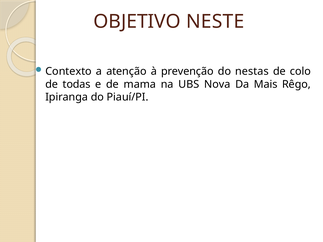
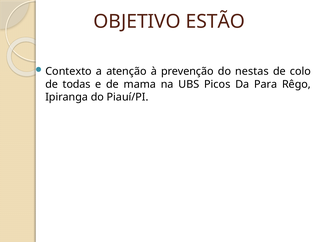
NESTE: NESTE -> ESTÃO
Nova: Nova -> Picos
Mais: Mais -> Para
